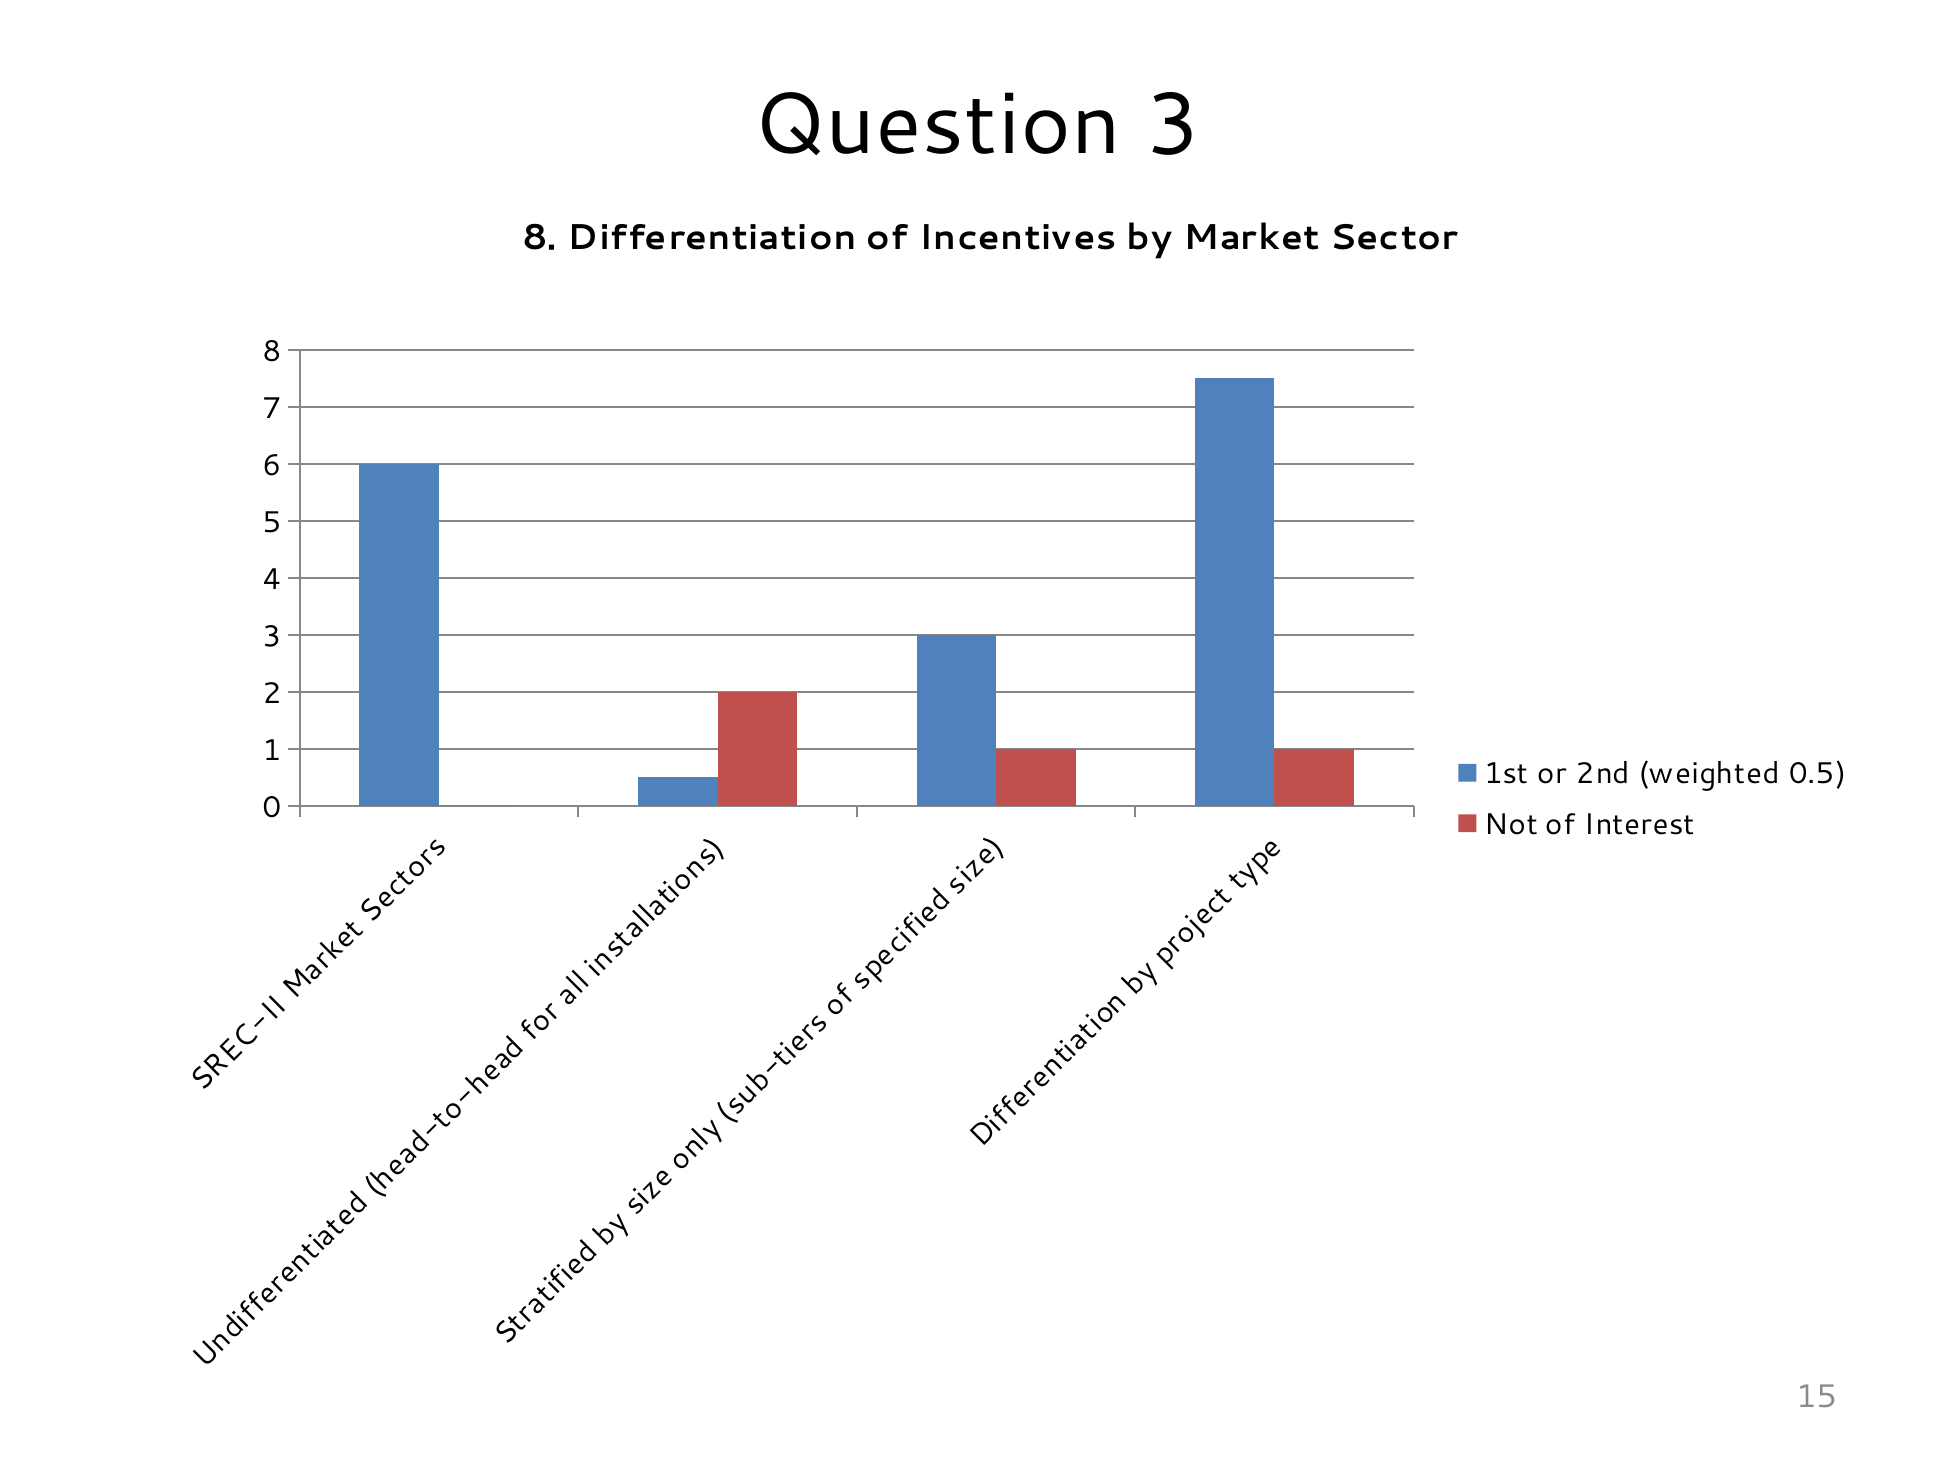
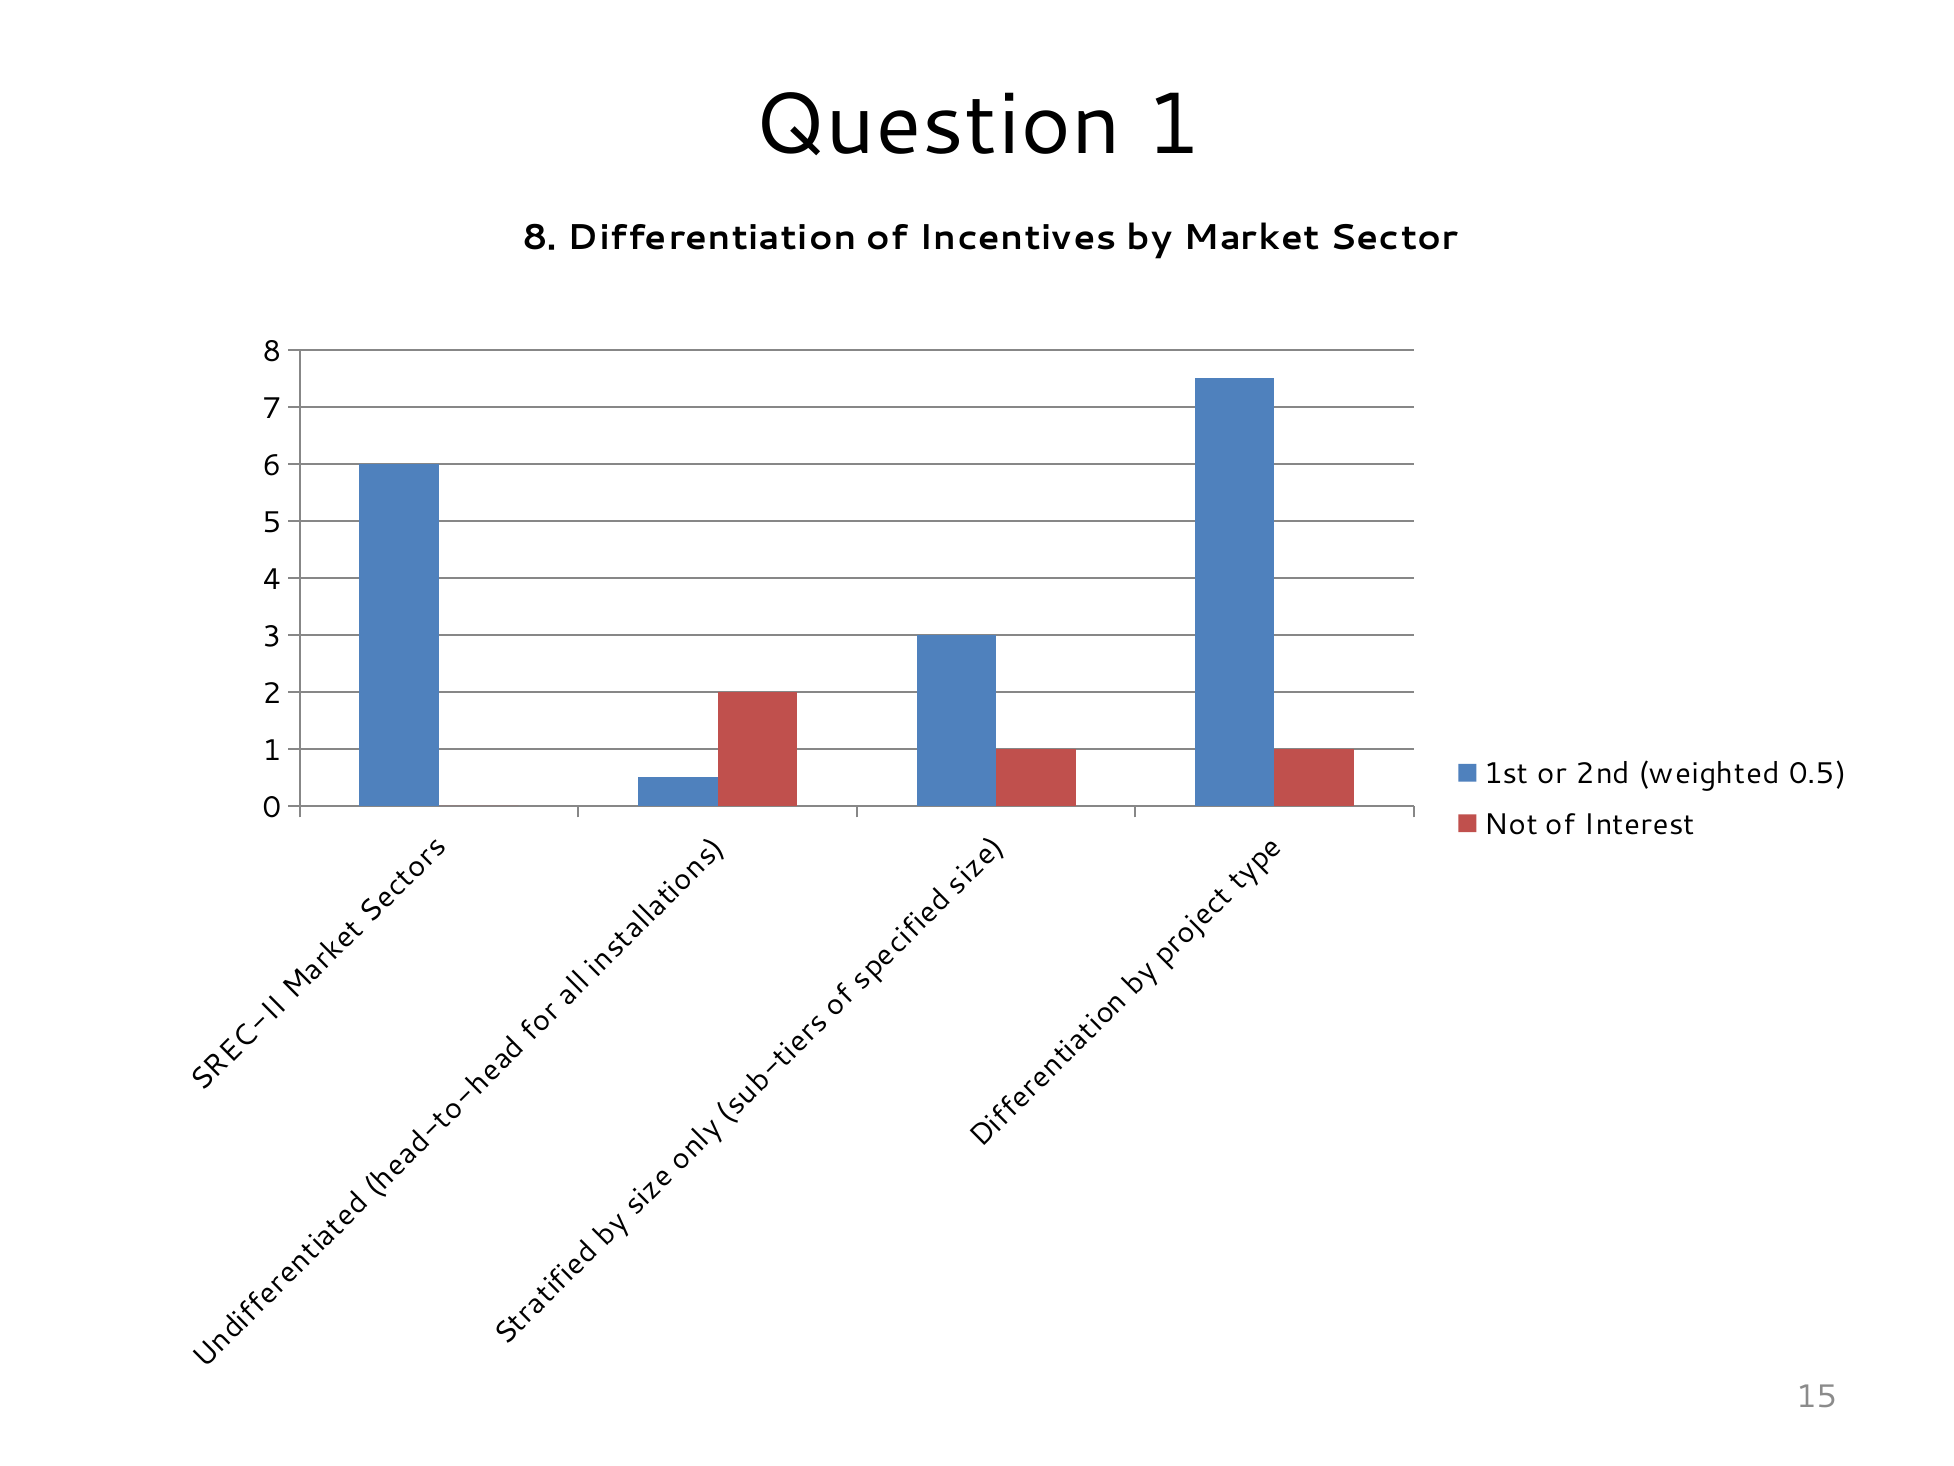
Question 3: 3 -> 1
